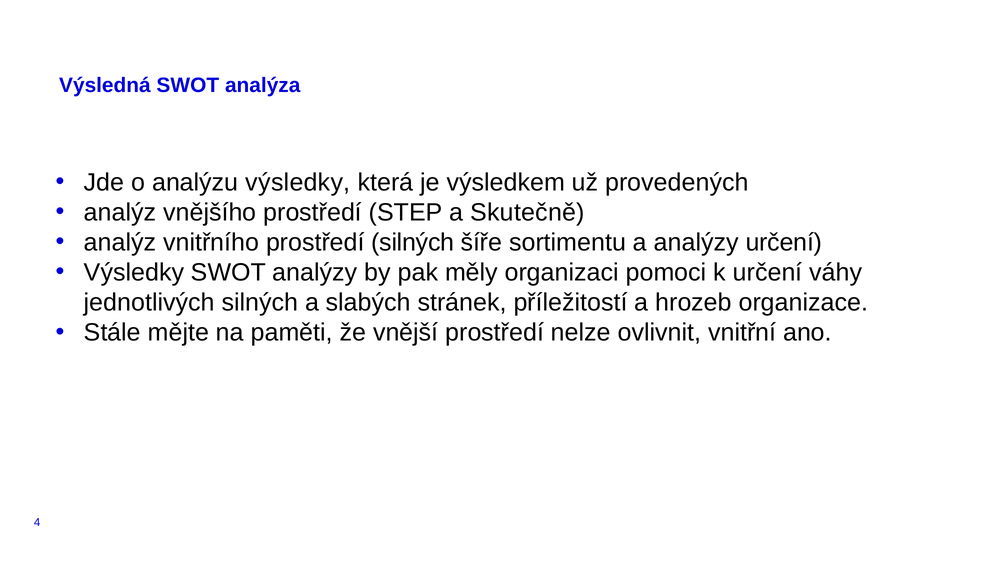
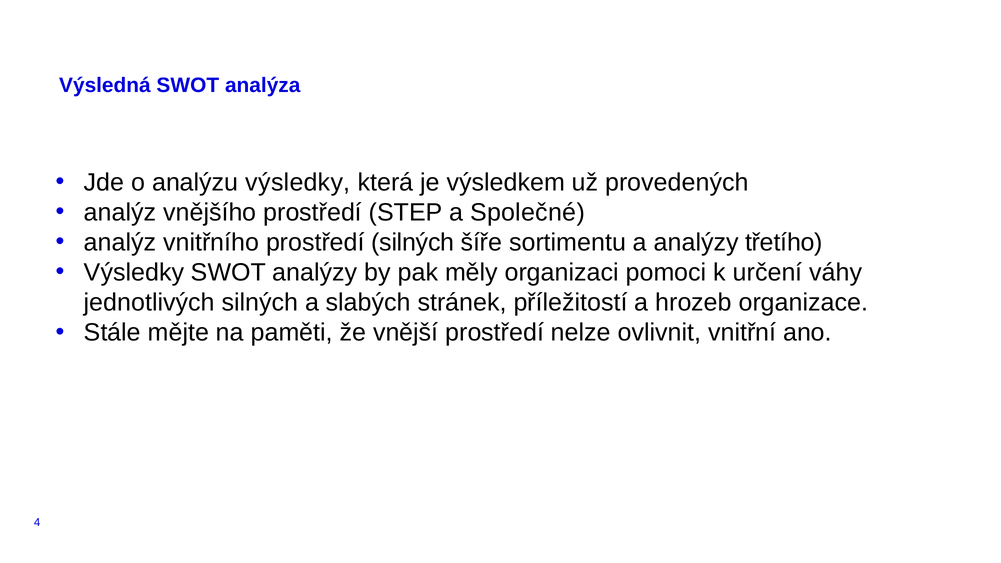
Skutečně: Skutečně -> Společné
analýzy určení: určení -> třetího
